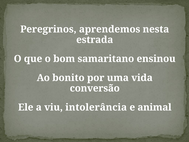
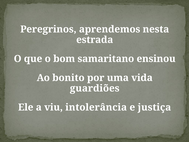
conversão: conversão -> guardiões
animal: animal -> justiça
